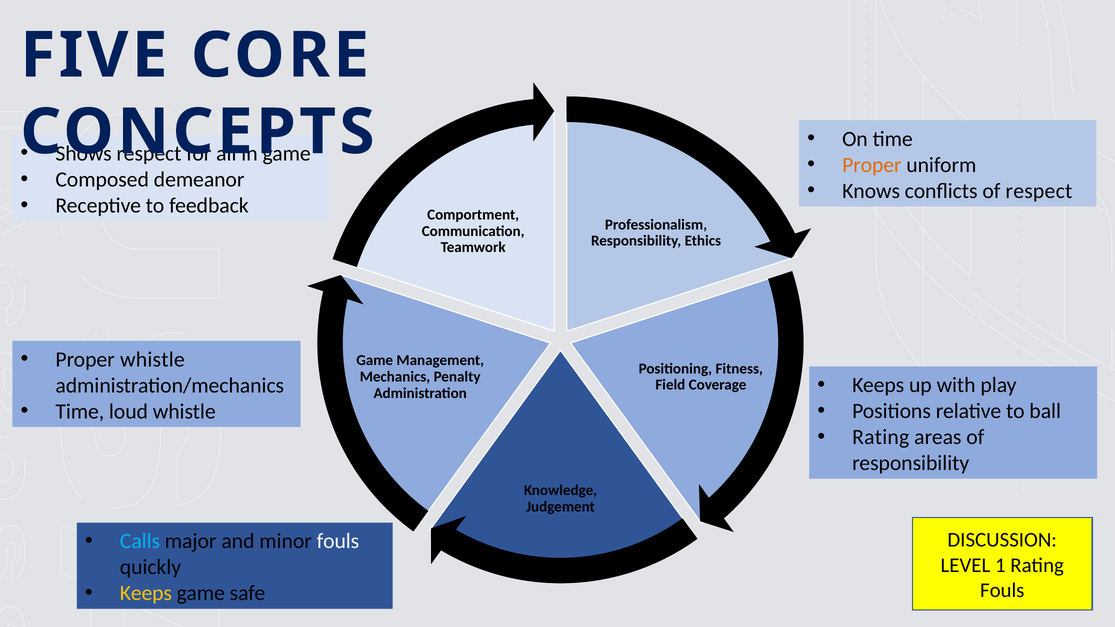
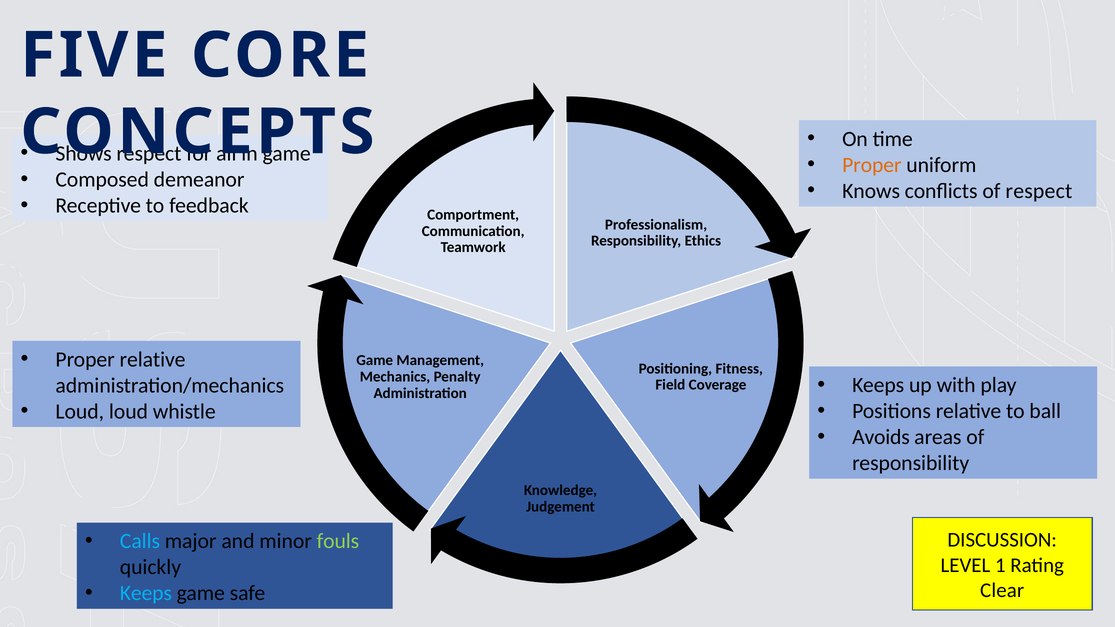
Proper whistle: whistle -> relative
Time at (80, 411): Time -> Loud
Rating at (881, 437): Rating -> Avoids
fouls at (338, 541) colour: white -> light green
Fouls at (1002, 590): Fouls -> Clear
Keeps at (146, 593) colour: yellow -> light blue
